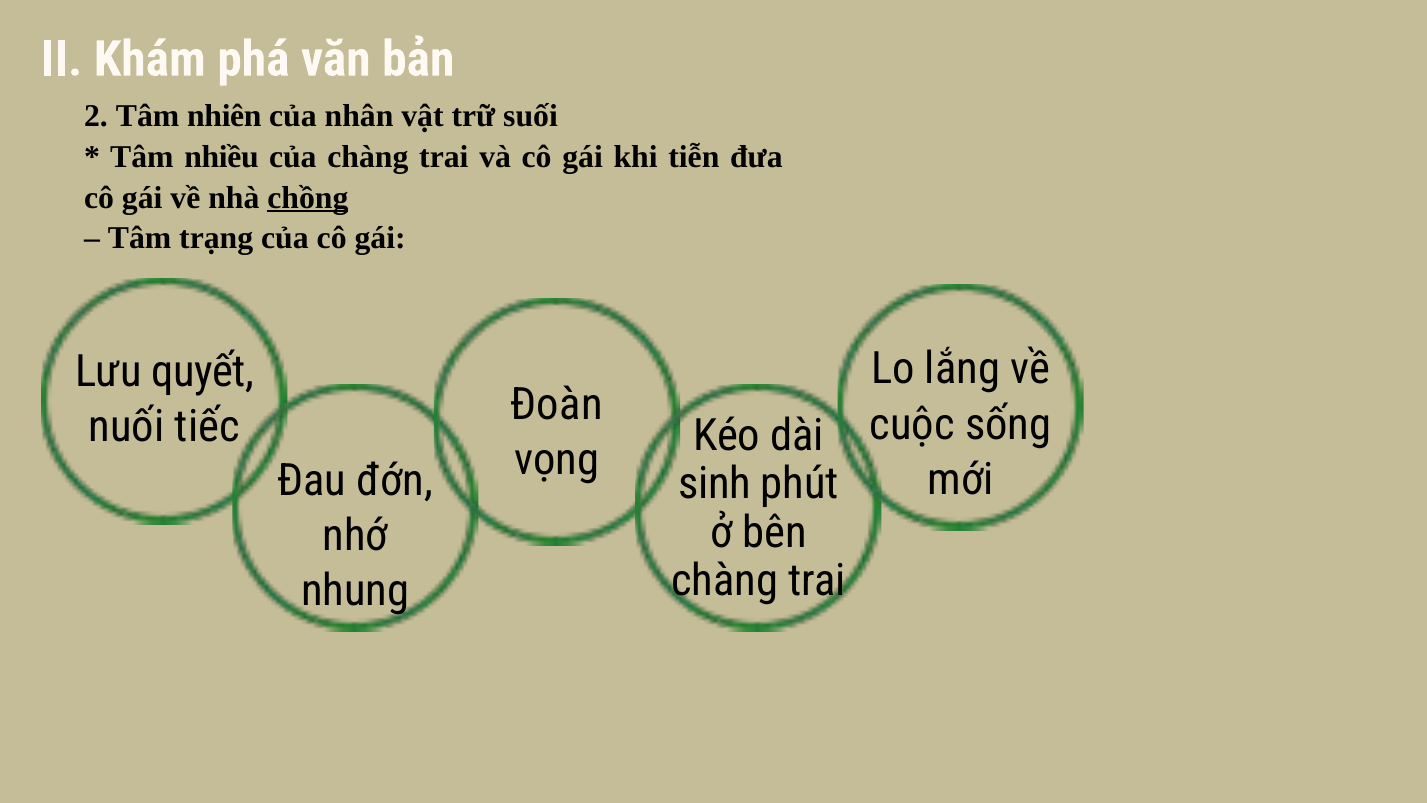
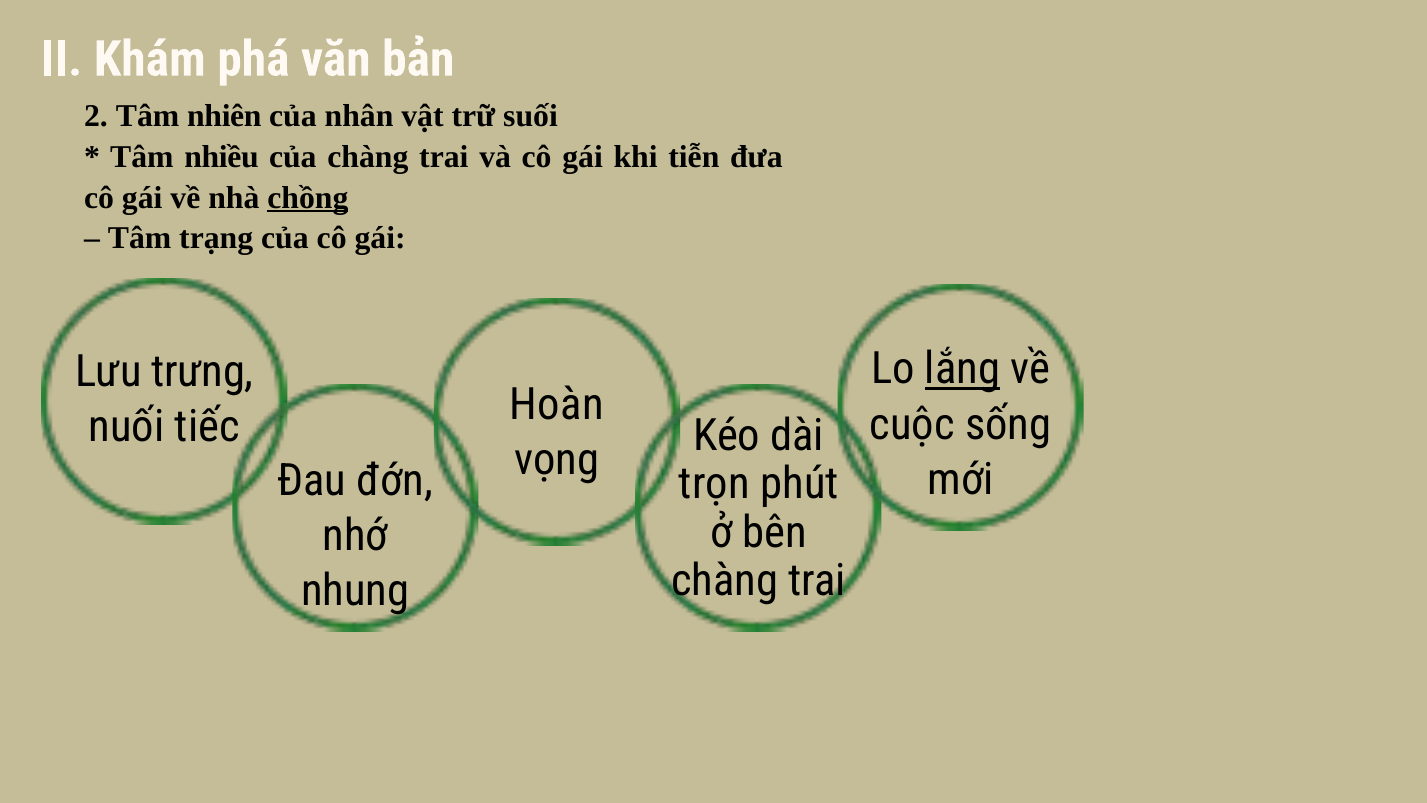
lắng underline: none -> present
quyết: quyết -> trưng
Đoàn: Đoàn -> Hoàn
sinh: sinh -> trọn
